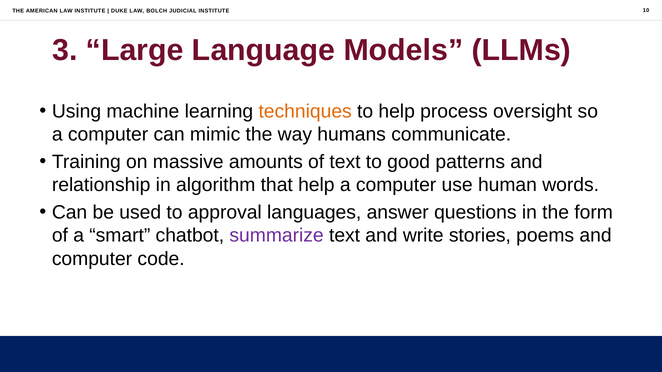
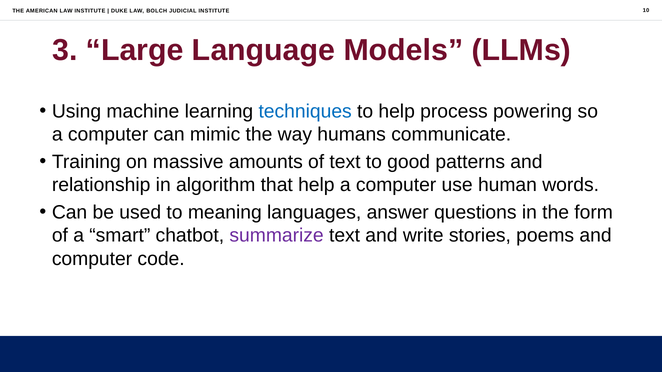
techniques colour: orange -> blue
oversight: oversight -> powering
approval: approval -> meaning
